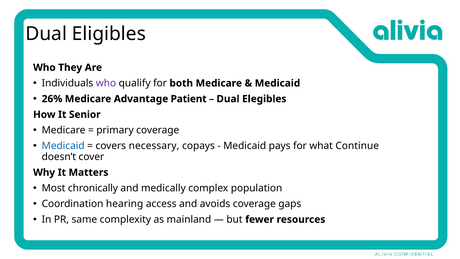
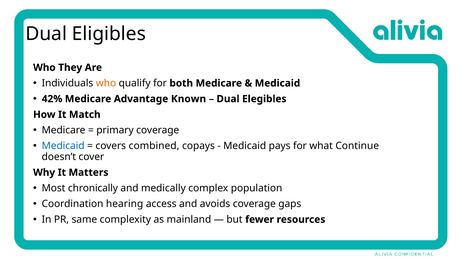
who at (106, 83) colour: purple -> orange
26%: 26% -> 42%
Patient: Patient -> Known
Senior: Senior -> Match
necessary: necessary -> combined
